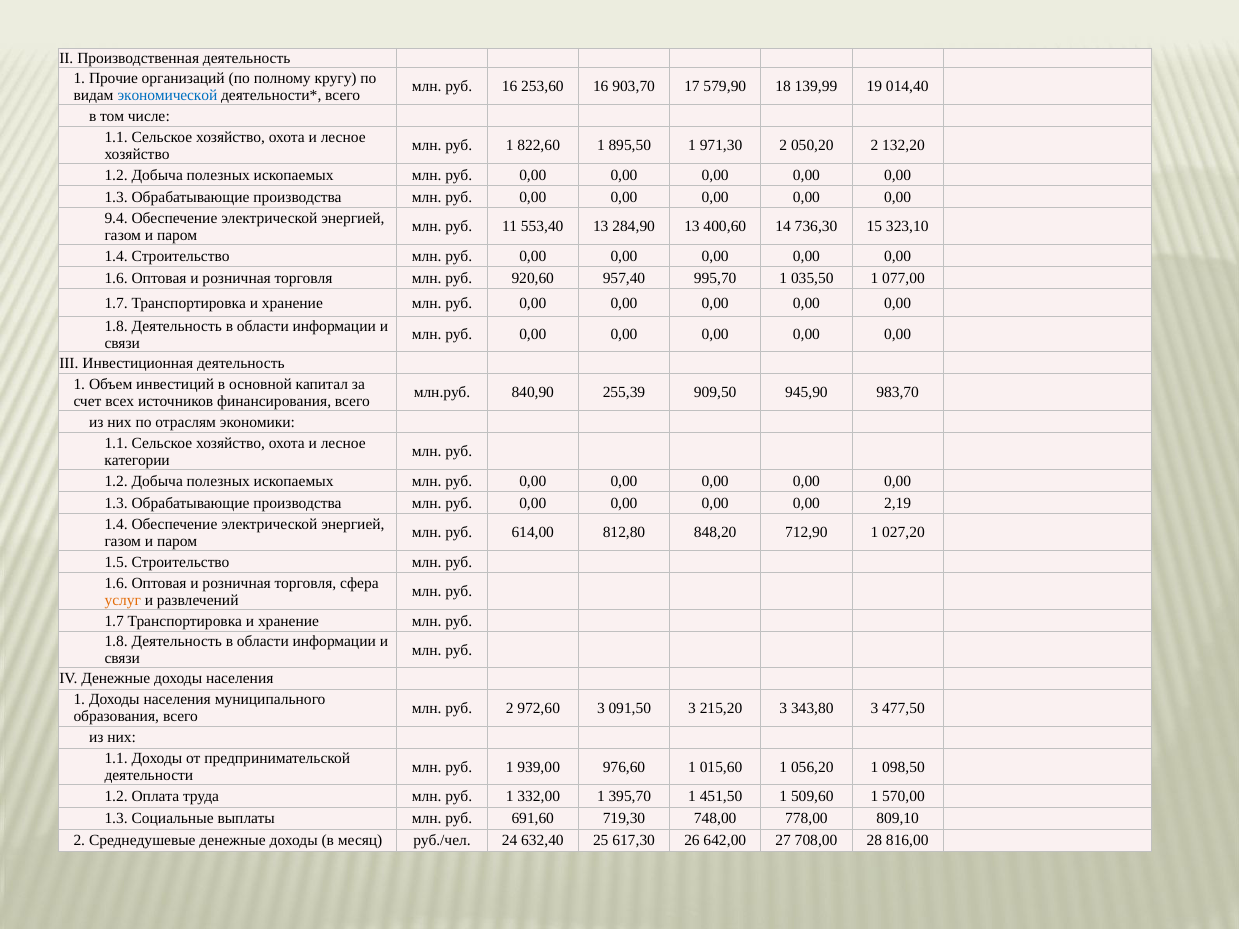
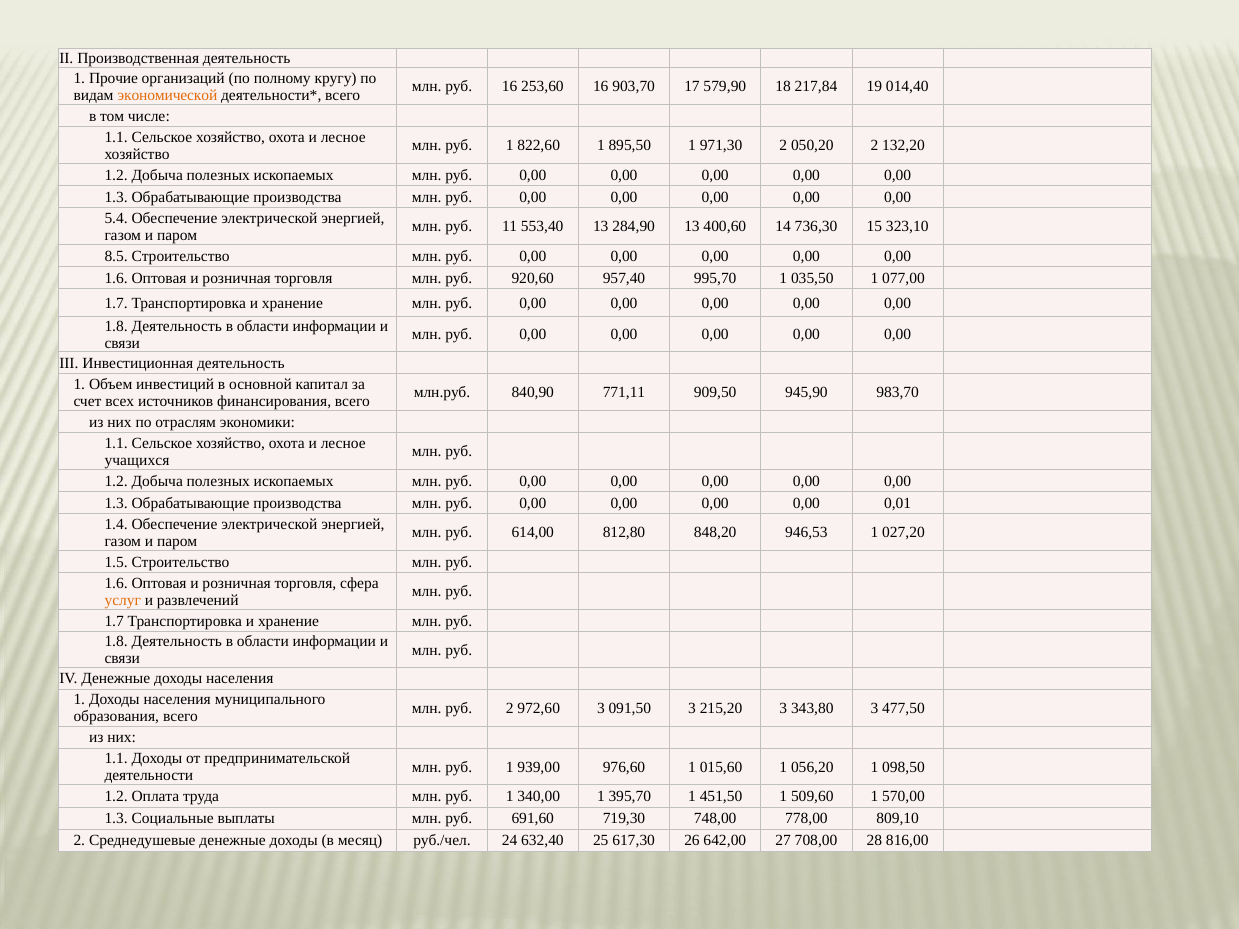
139,99: 139,99 -> 217,84
экономической colour: blue -> orange
9.4: 9.4 -> 5.4
1.4 at (116, 256): 1.4 -> 8.5
255,39: 255,39 -> 771,11
категории: категории -> учащихся
2,19: 2,19 -> 0,01
712,90: 712,90 -> 946,53
332,00: 332,00 -> 340,00
